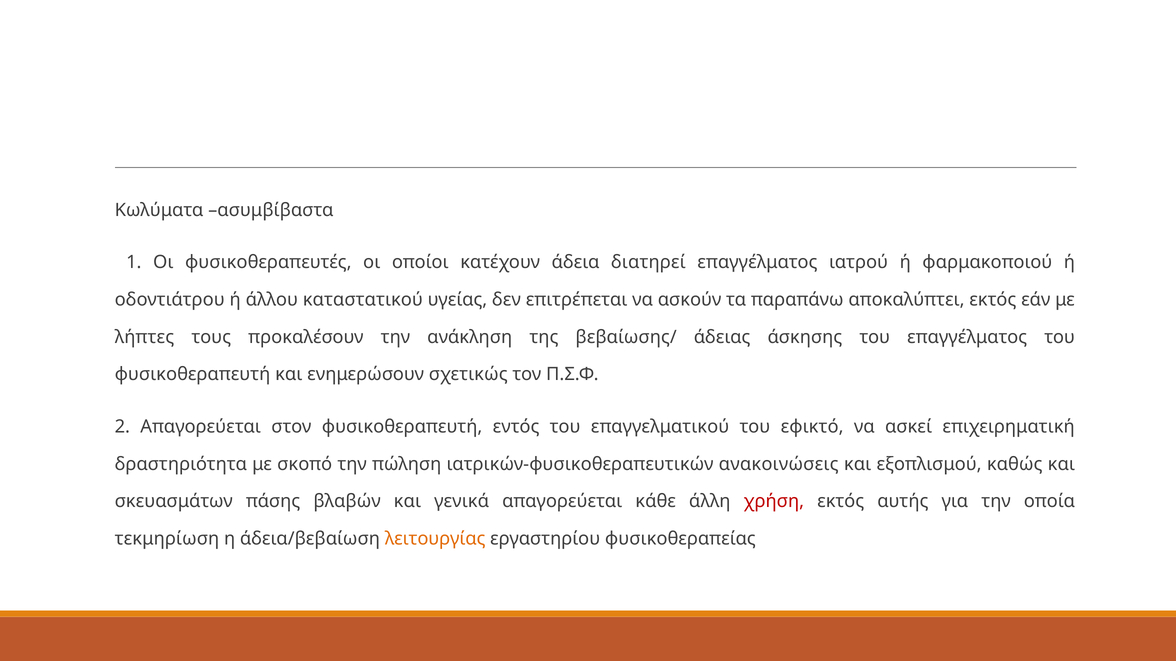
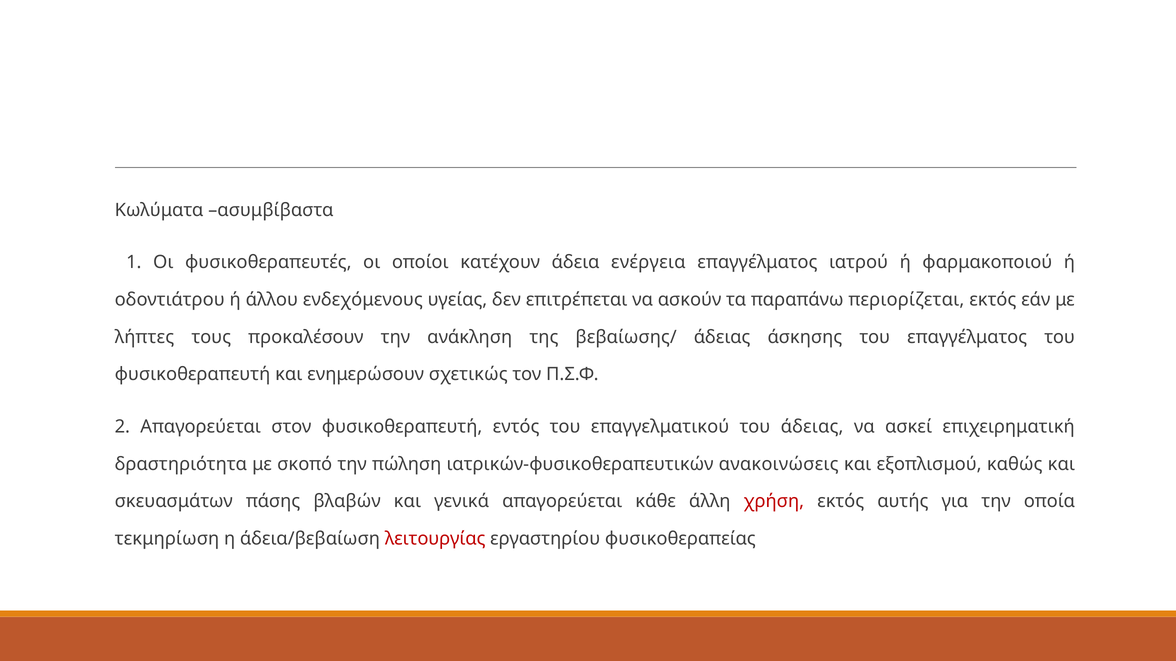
διατηρεί: διατηρεί -> ενέργεια
καταστατικού: καταστατικού -> ενδεχόμενους
αποκαλύπτει: αποκαλύπτει -> περιορίζεται
του εφικτό: εφικτό -> άδειας
λειτουργίας colour: orange -> red
